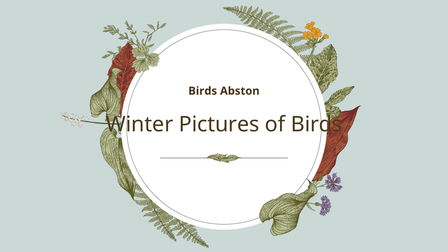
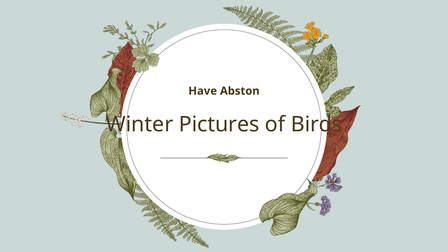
Birds at (203, 91): Birds -> Have
